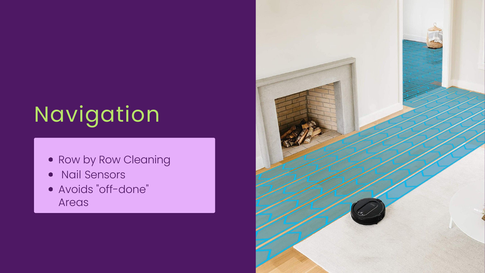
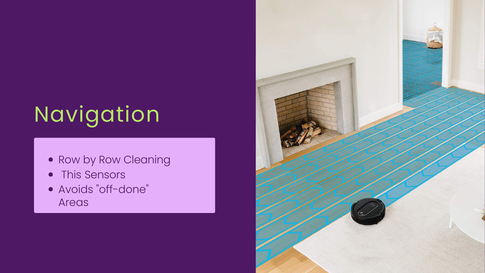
Nail: Nail -> This
